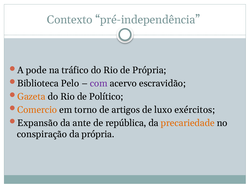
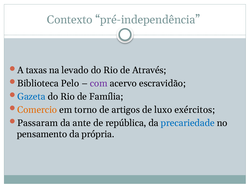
pode: pode -> taxas
tráfico: tráfico -> levado
de Própria: Própria -> Através
Gazeta colour: orange -> blue
Político: Político -> Família
Expansão: Expansão -> Passaram
precariedade colour: orange -> blue
conspiração: conspiração -> pensamento
